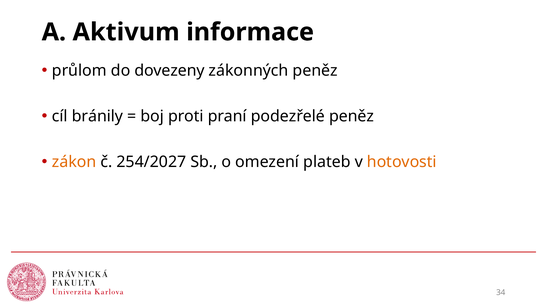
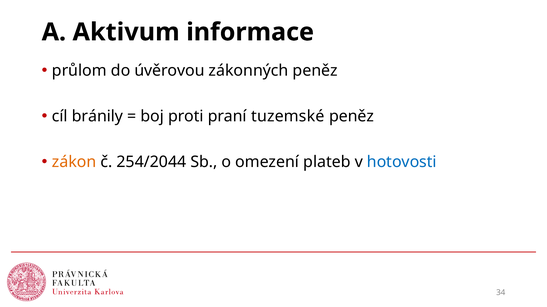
dovezeny: dovezeny -> úvěrovou
podezřelé: podezřelé -> tuzemské
254/2027: 254/2027 -> 254/2044
hotovosti colour: orange -> blue
